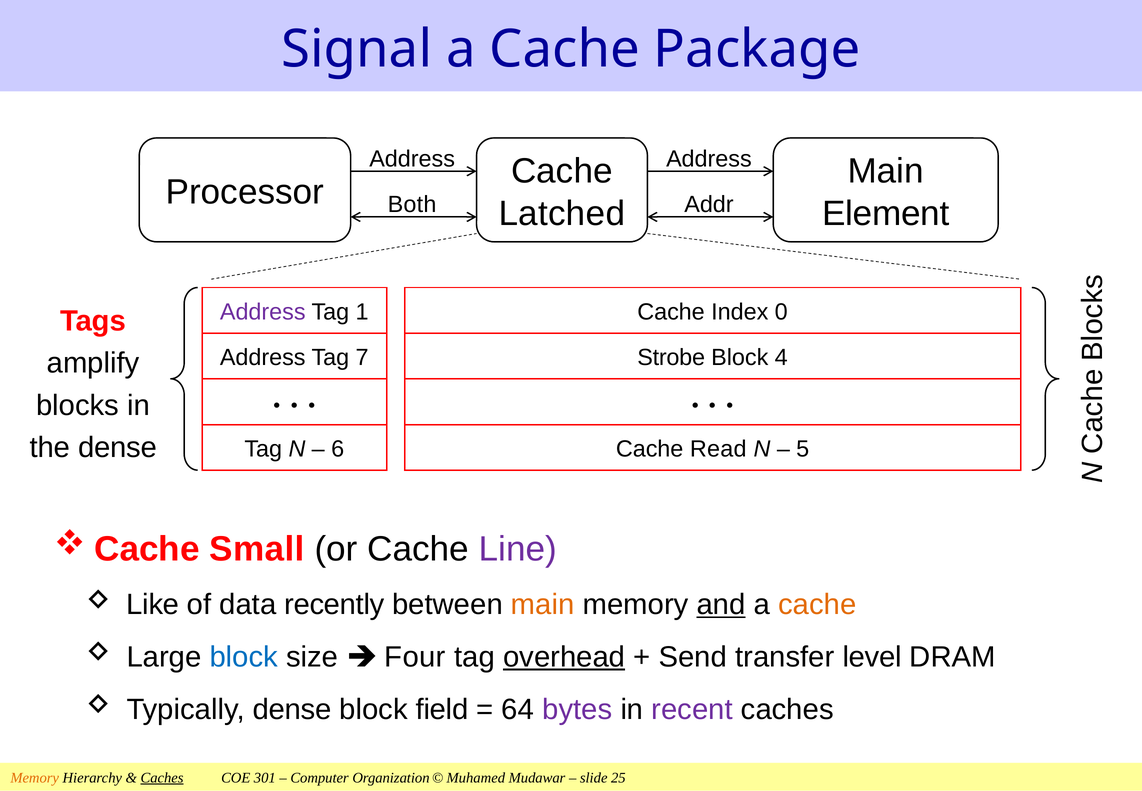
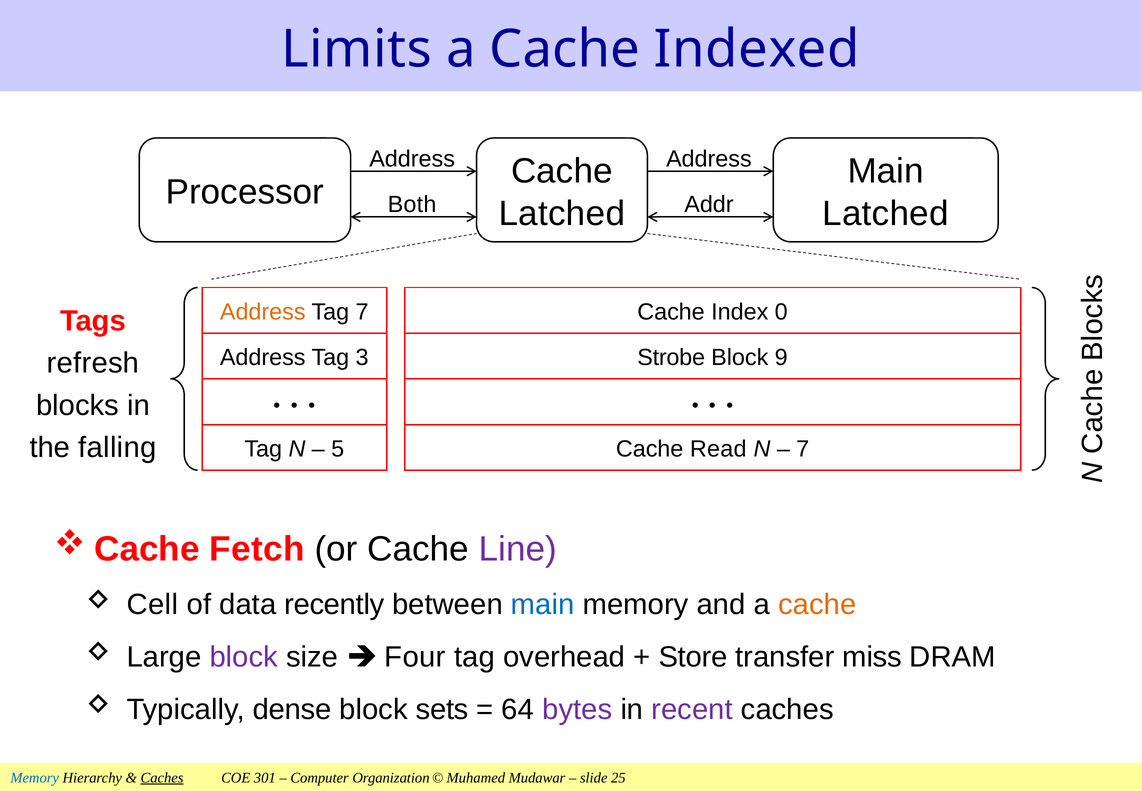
Signal: Signal -> Limits
Package: Package -> Indexed
Element at (886, 213): Element -> Latched
Address at (263, 312) colour: purple -> orange
Tag 1: 1 -> 7
7: 7 -> 3
4: 4 -> 9
amplify: amplify -> refresh
the dense: dense -> falling
6: 6 -> 5
5 at (803, 449): 5 -> 7
Small: Small -> Fetch
Like: Like -> Cell
main at (543, 604) colour: orange -> blue
and underline: present -> none
block at (244, 657) colour: blue -> purple
overhead underline: present -> none
Send: Send -> Store
level: level -> miss
field: field -> sets
Memory at (35, 777) colour: orange -> blue
